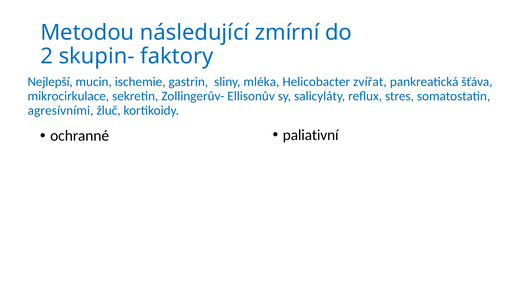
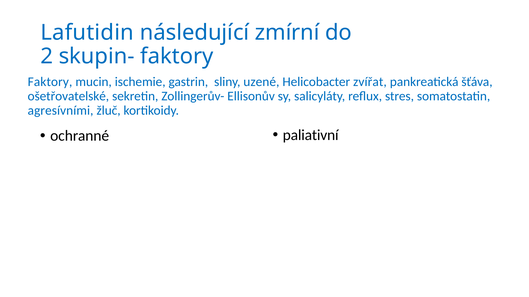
Metodou: Metodou -> Lafutidin
Nejlepší at (50, 82): Nejlepší -> Faktory
mléka: mléka -> uzené
mikrocirkulace: mikrocirkulace -> ošetřovatelské
